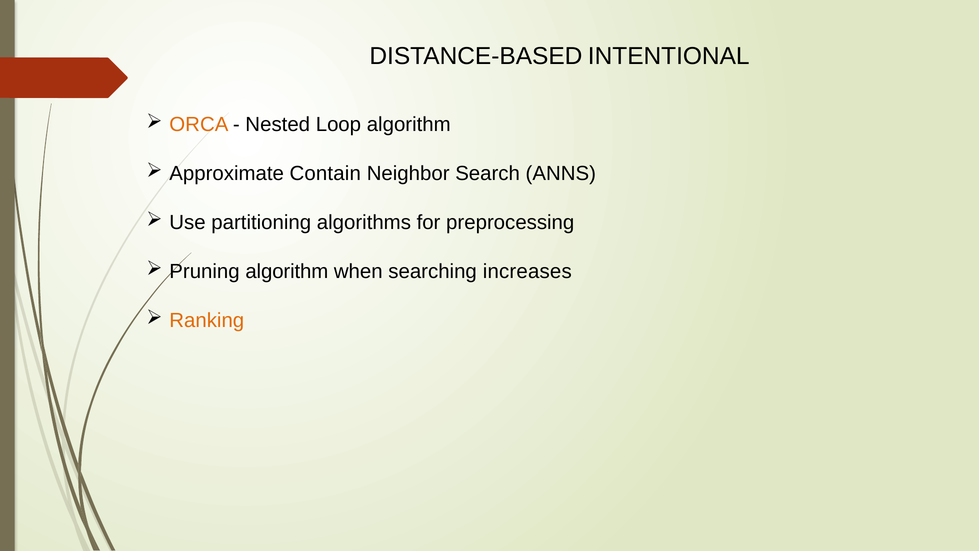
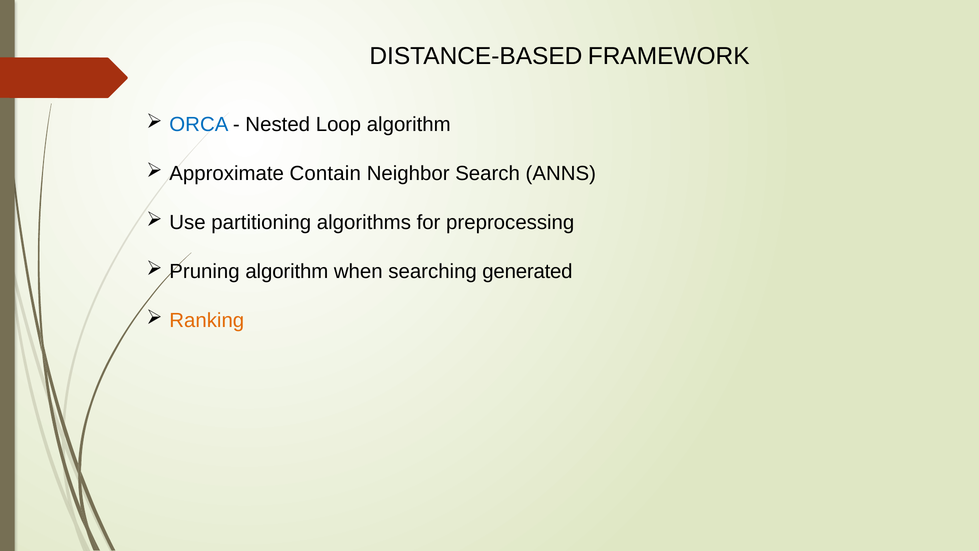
INTENTIONAL: INTENTIONAL -> FRAMEWORK
ORCA colour: orange -> blue
increases: increases -> generated
